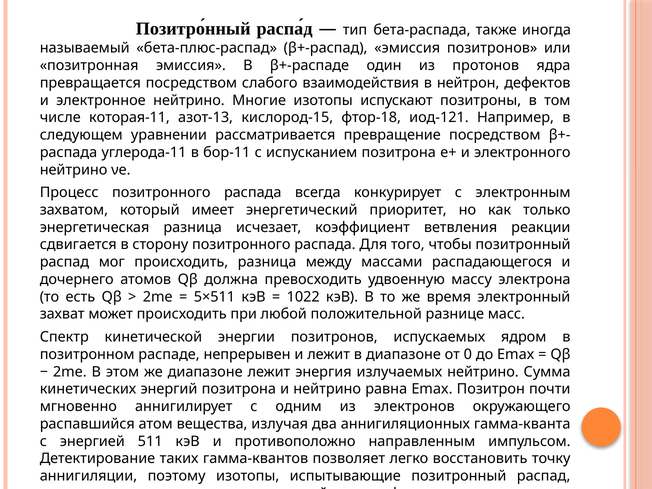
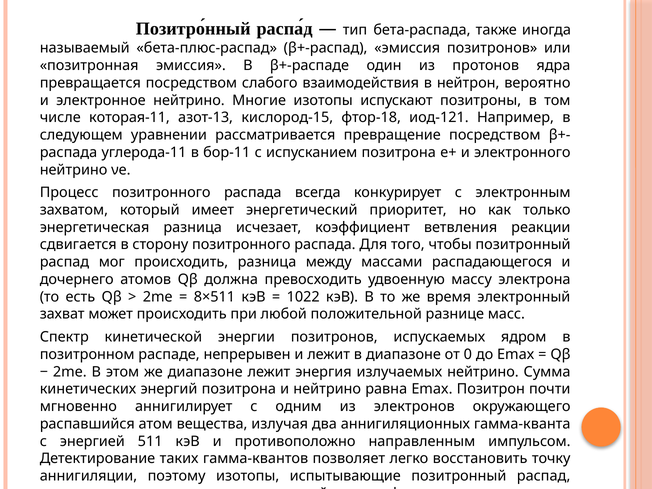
дефектов: дефектов -> вероятно
5×511: 5×511 -> 8×511
